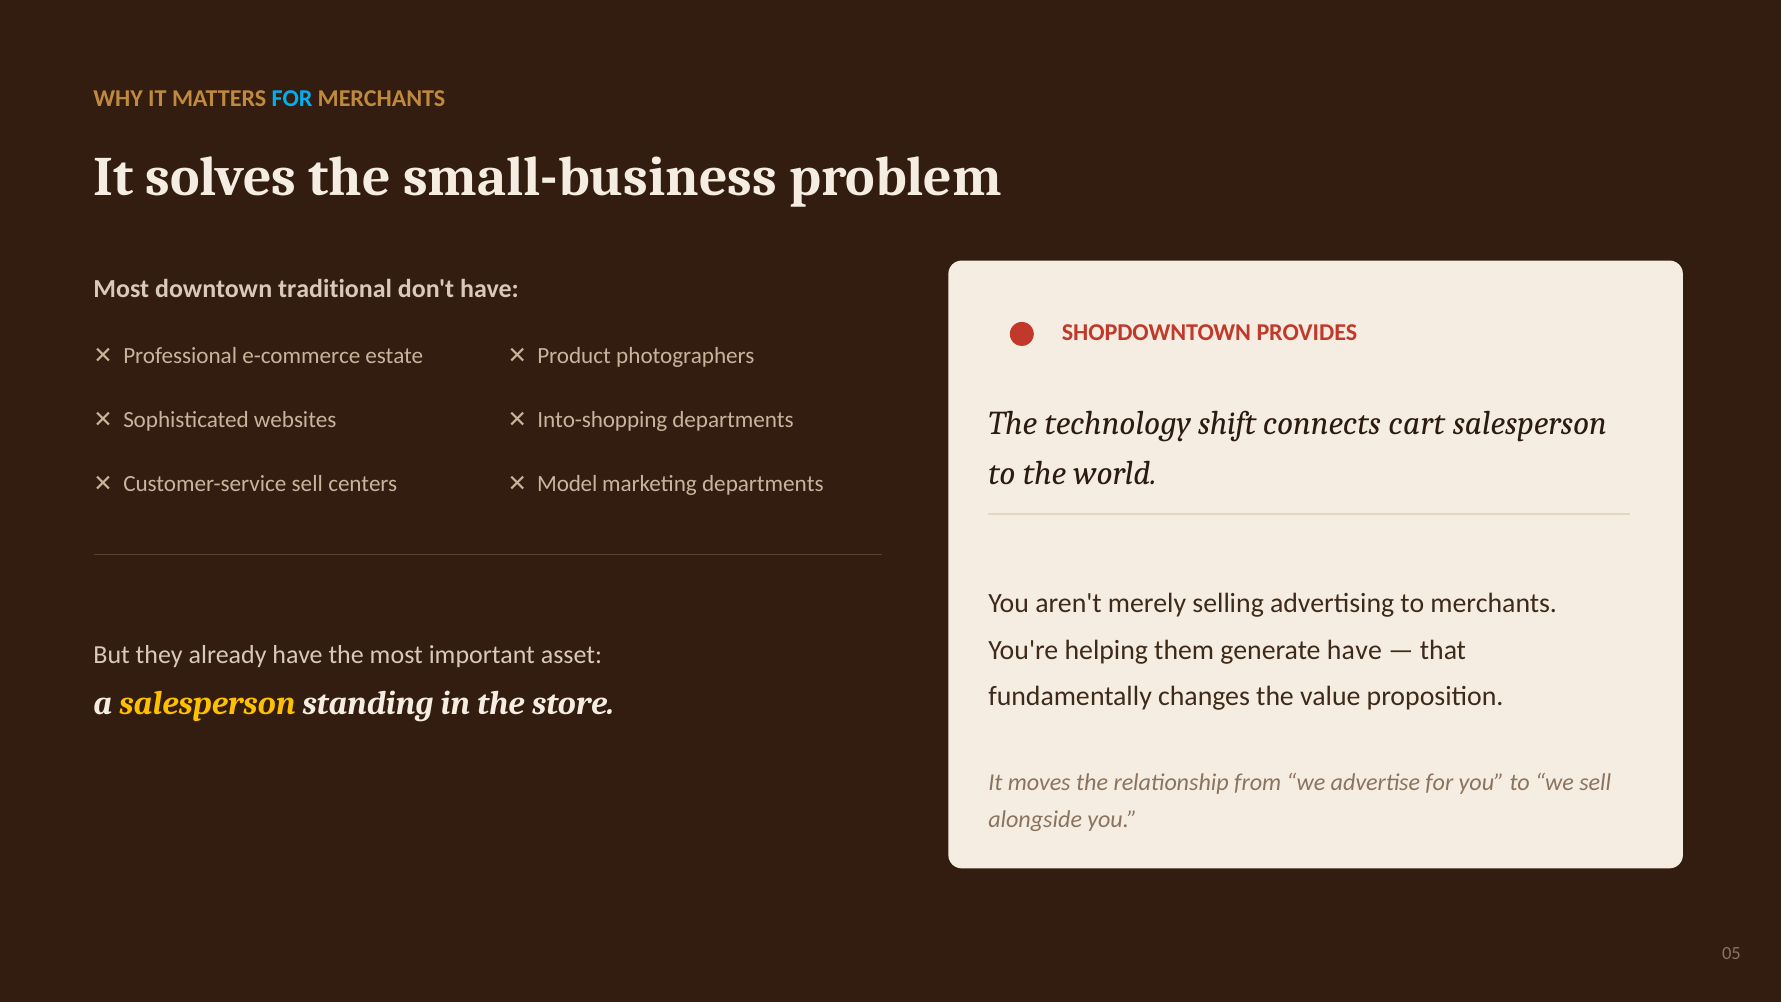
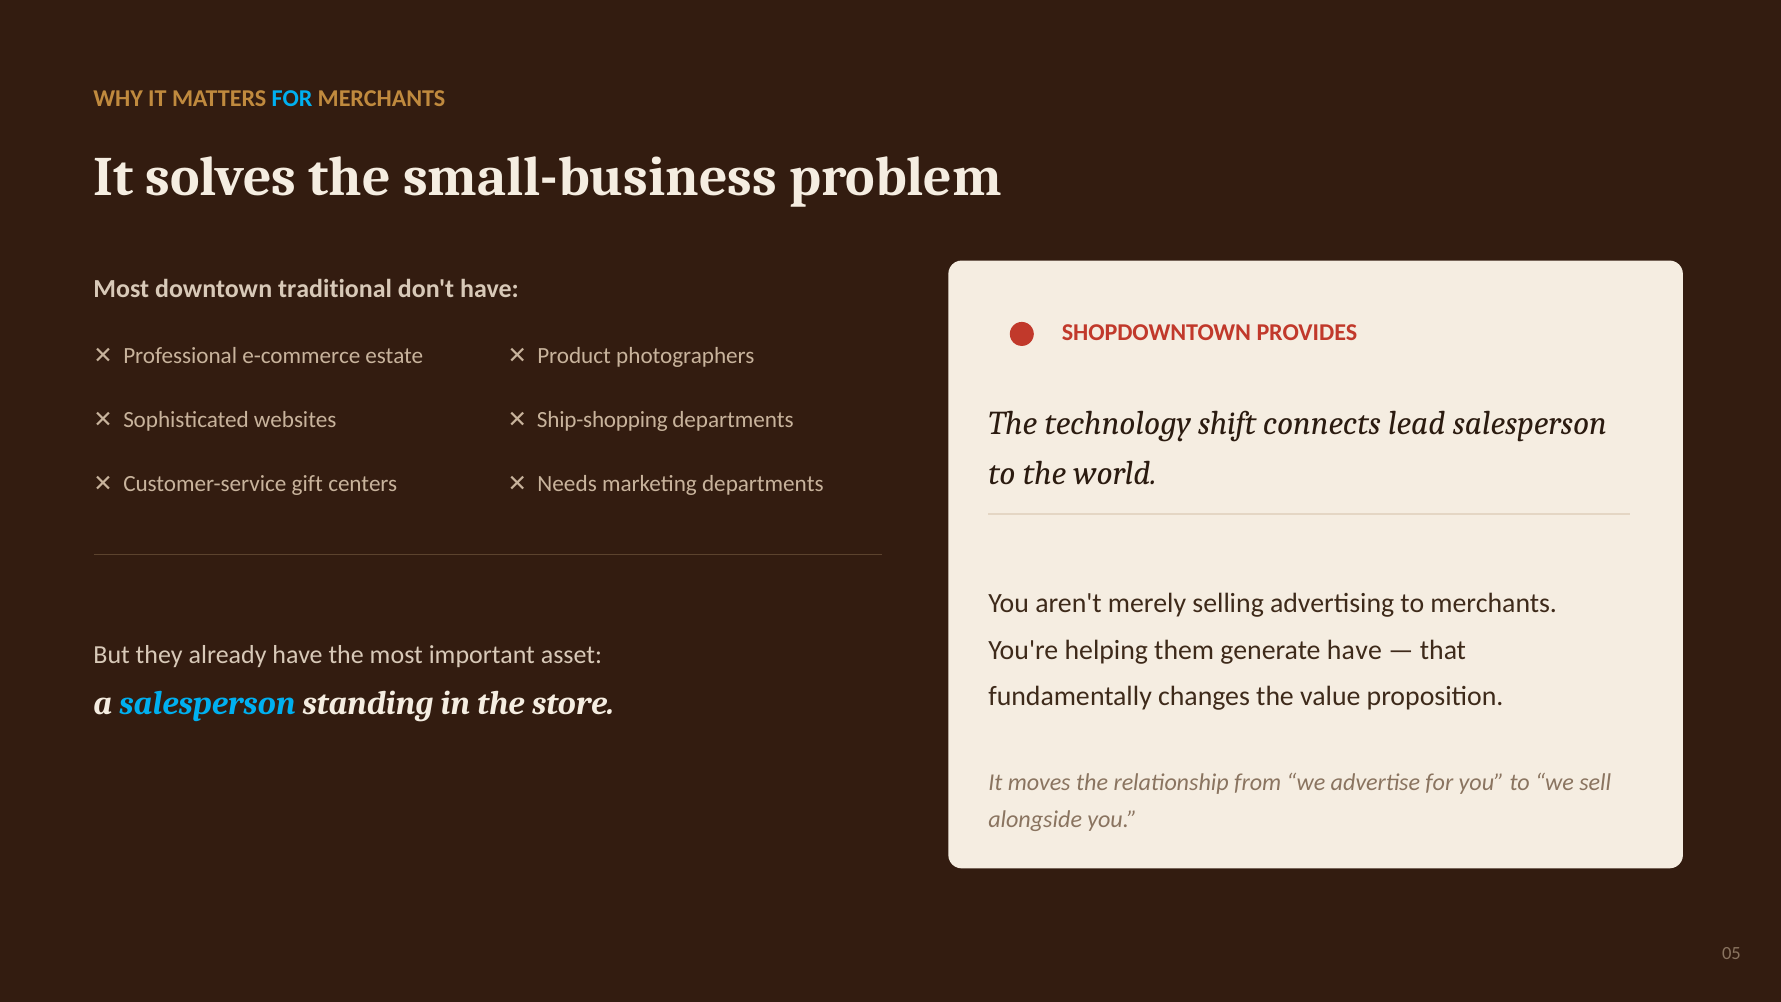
cart: cart -> lead
Into-shopping: Into-shopping -> Ship-shopping
Customer-service sell: sell -> gift
Model: Model -> Needs
salesperson at (207, 703) colour: yellow -> light blue
